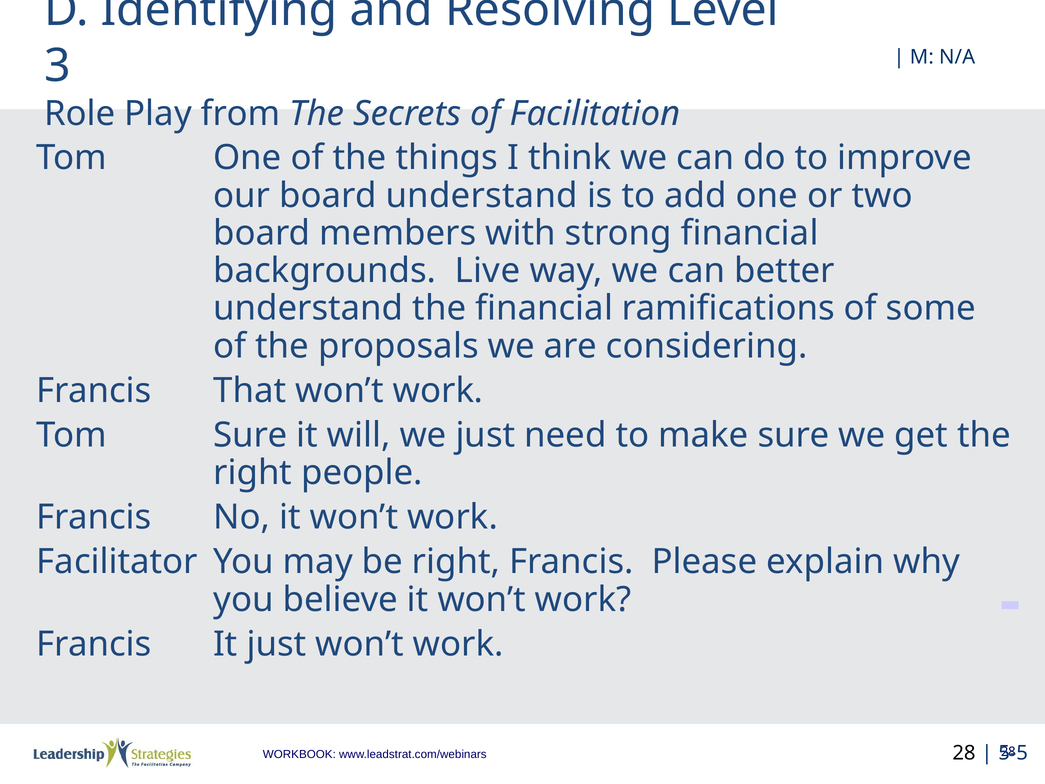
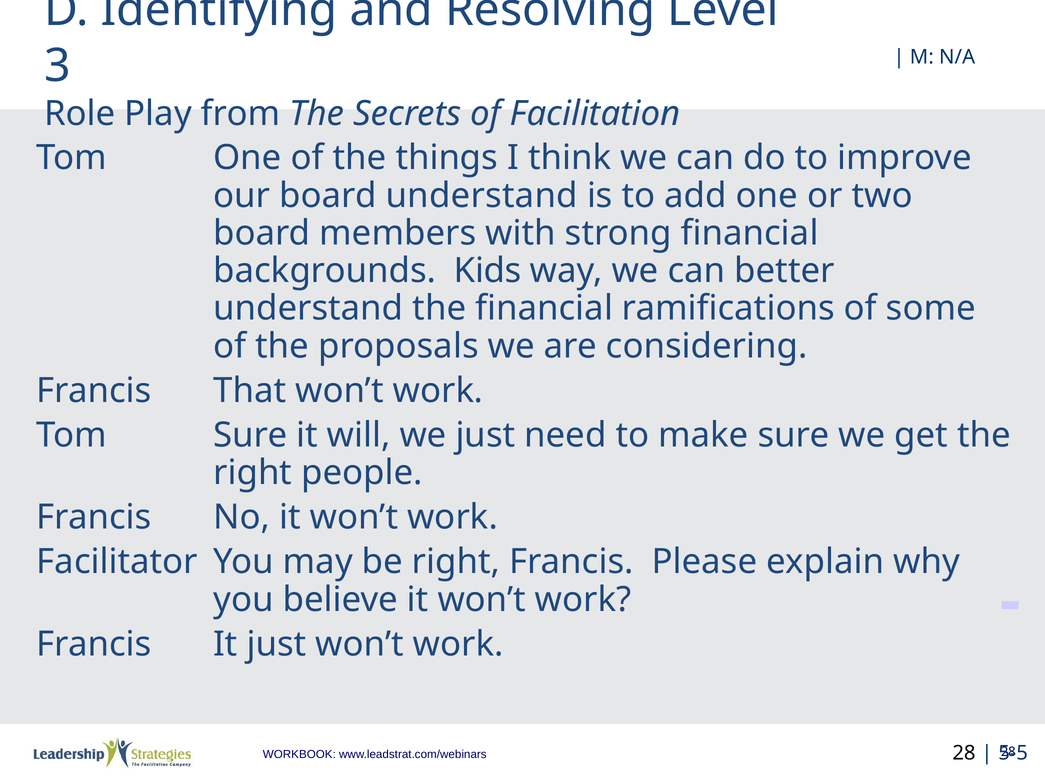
Live: Live -> Kids
